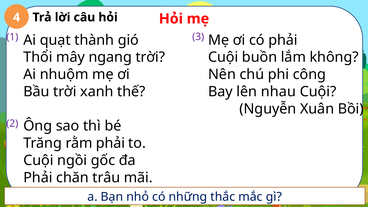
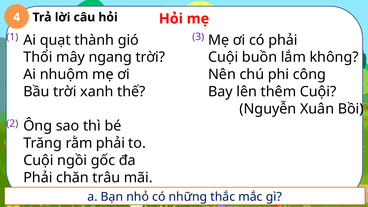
nhau: nhau -> thêm
